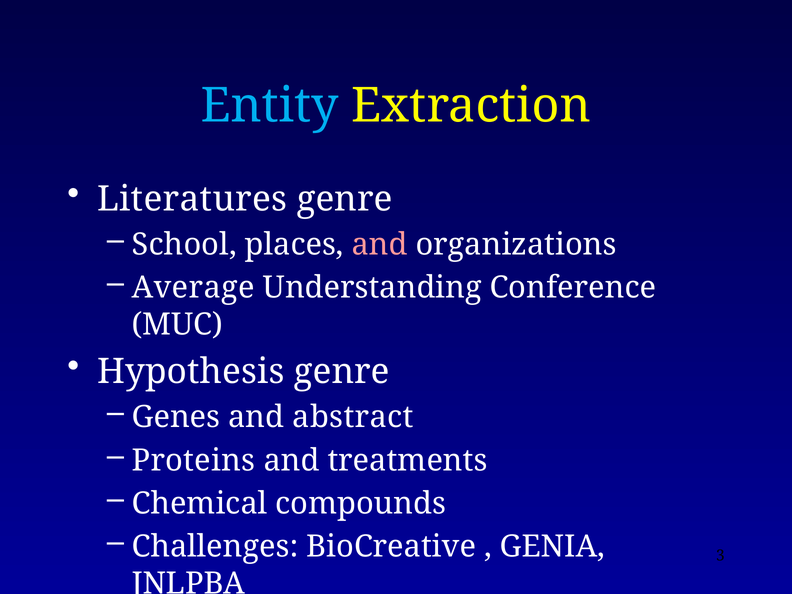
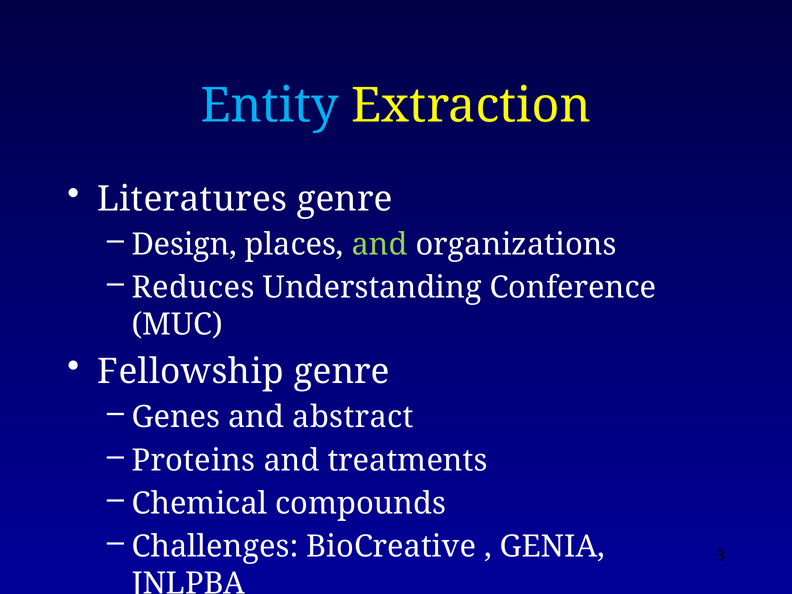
School: School -> Design
and at (380, 245) colour: pink -> light green
Average: Average -> Reduces
Hypothesis: Hypothesis -> Fellowship
